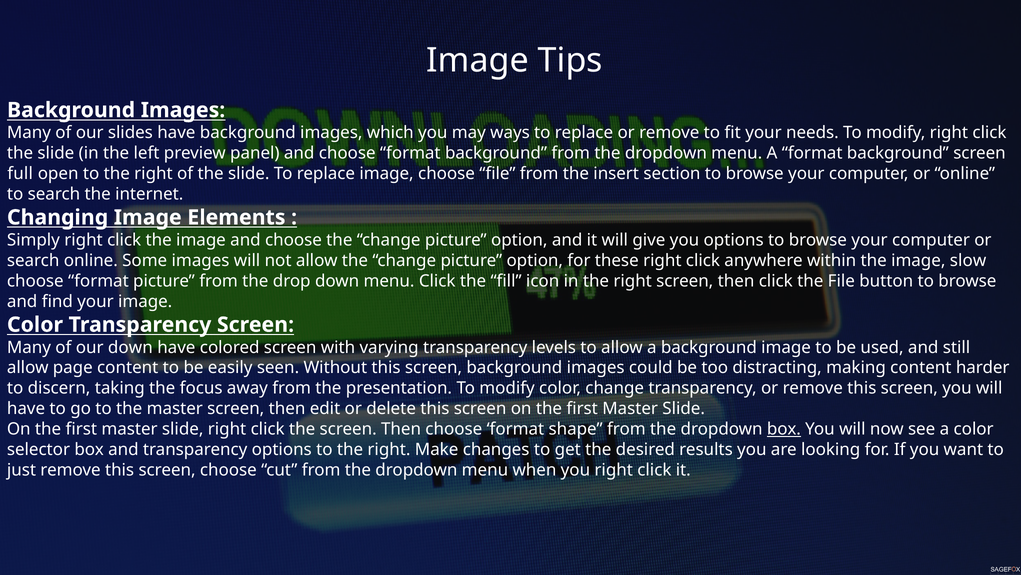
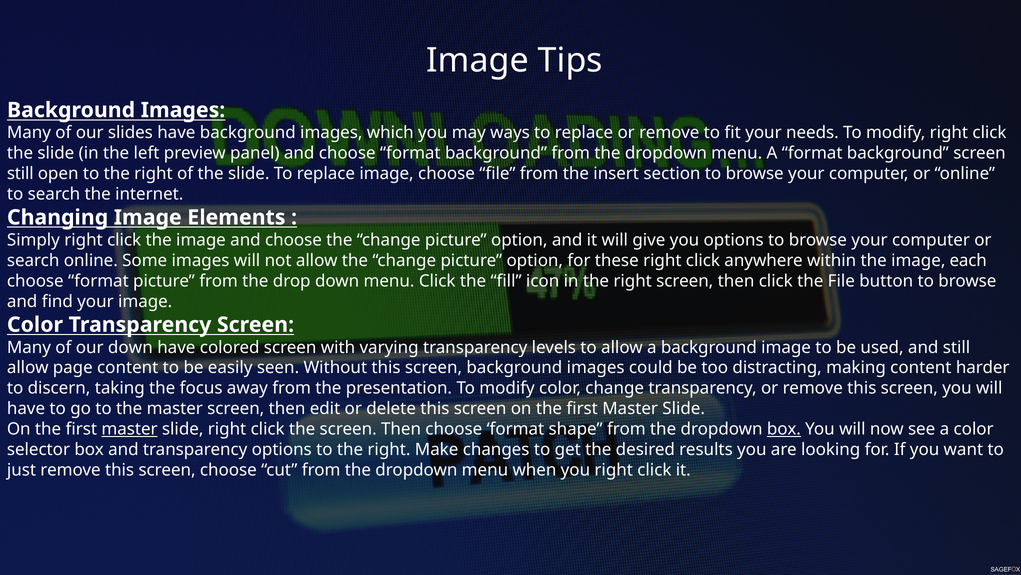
full at (20, 173): full -> still
slow: slow -> each
master at (130, 429) underline: none -> present
